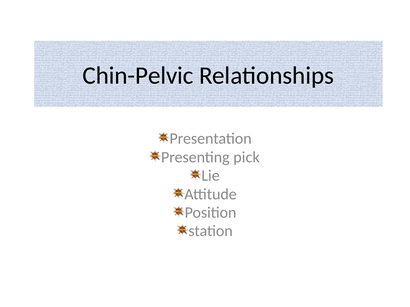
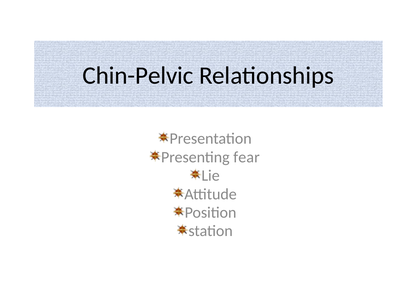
pick: pick -> fear
